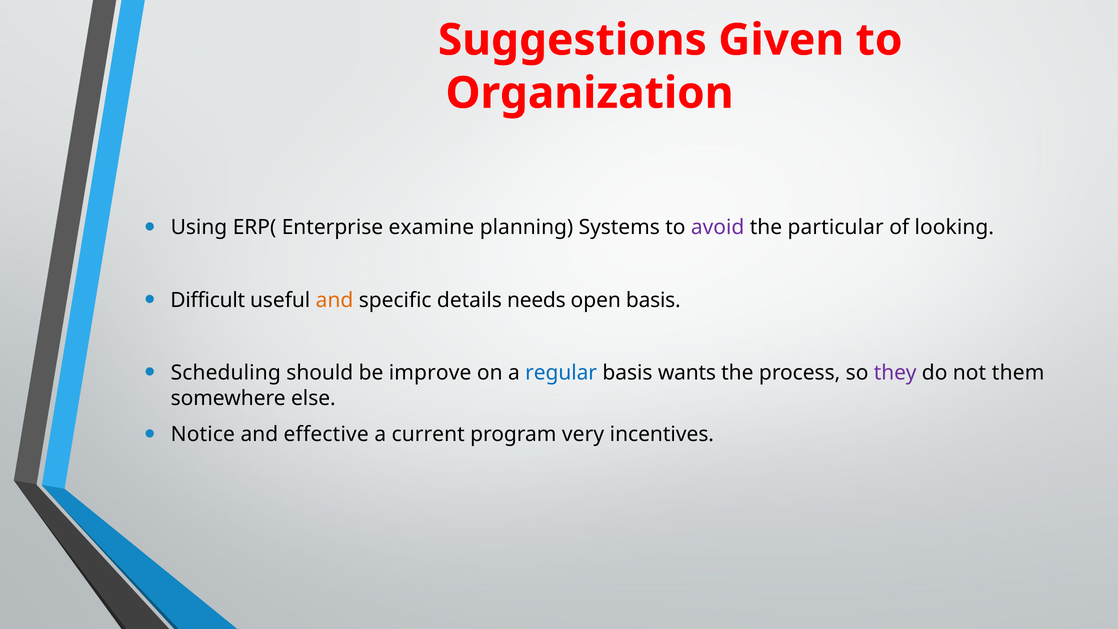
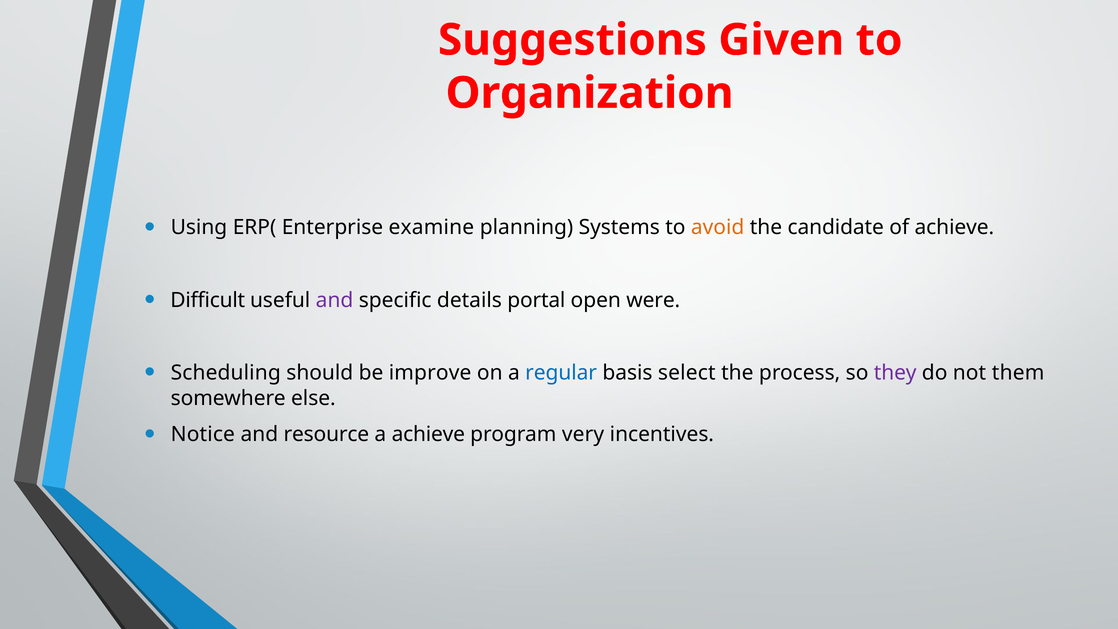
avoid colour: purple -> orange
particular: particular -> candidate
of looking: looking -> achieve
and at (335, 300) colour: orange -> purple
needs: needs -> portal
open basis: basis -> were
wants: wants -> select
effective: effective -> resource
a current: current -> achieve
